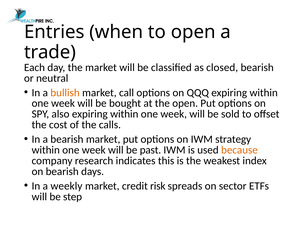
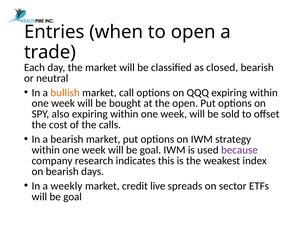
week will be past: past -> goal
because colour: orange -> purple
risk: risk -> live
step at (73, 196): step -> goal
